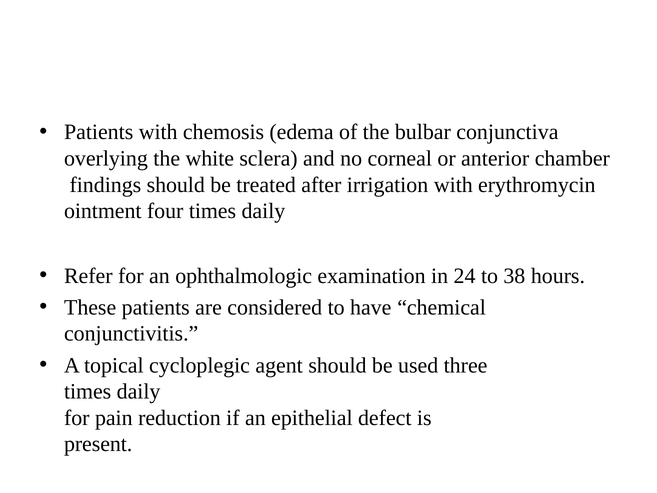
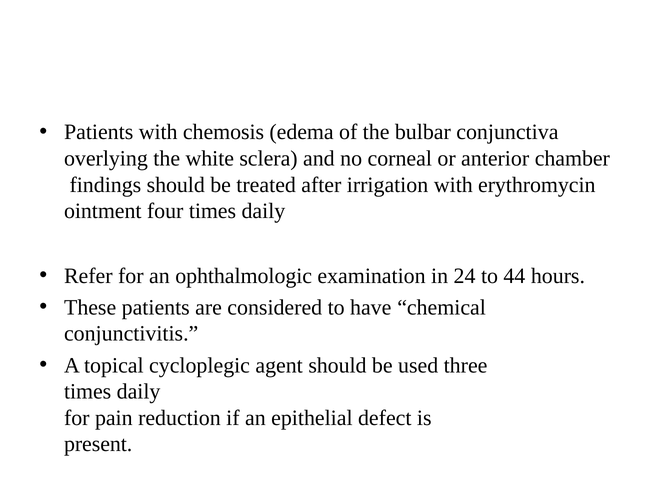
38: 38 -> 44
